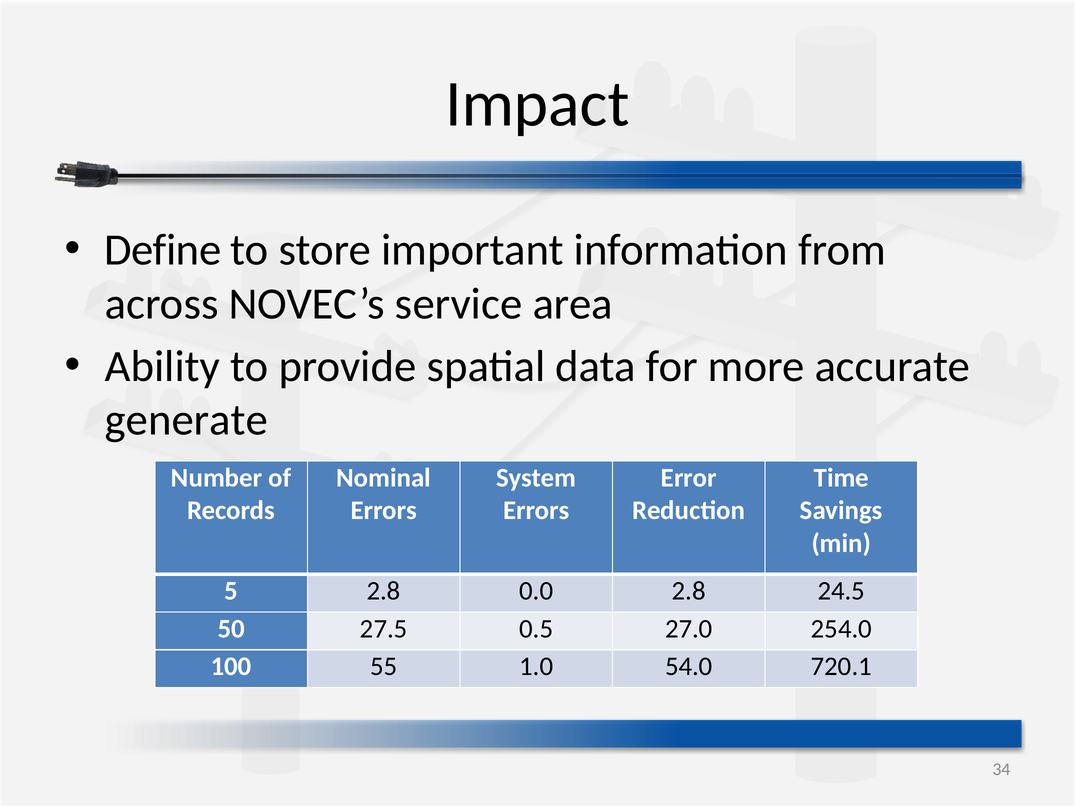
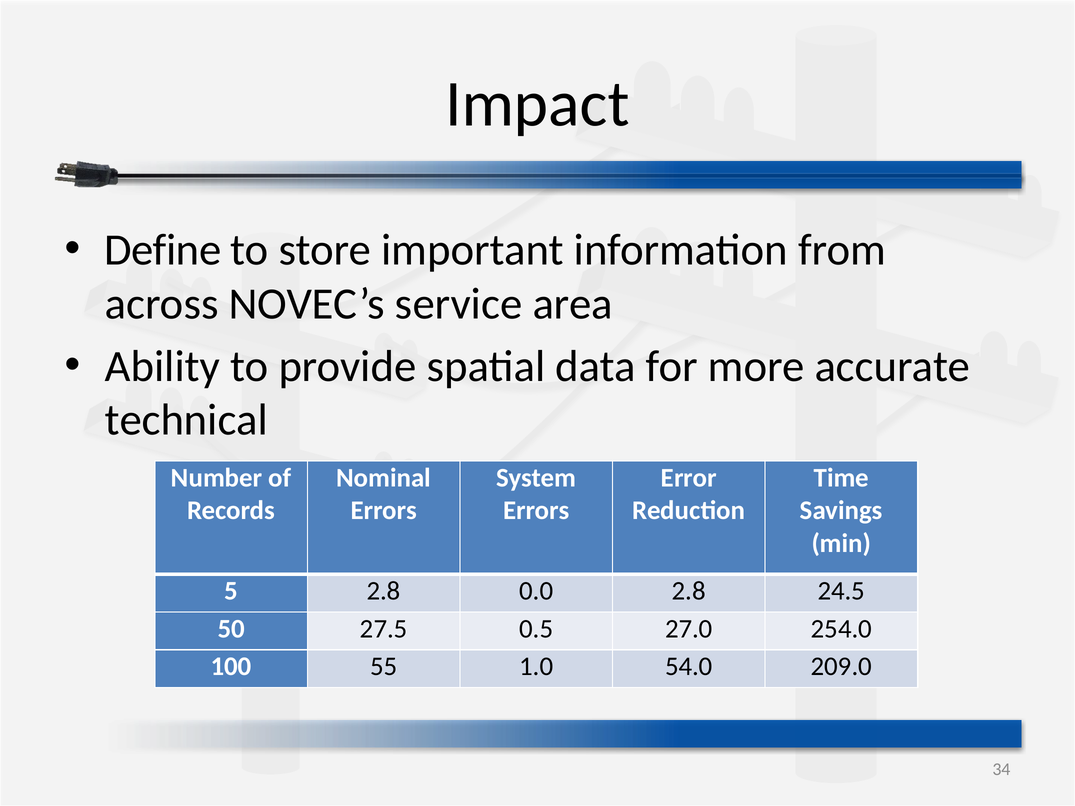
generate: generate -> technical
720.1: 720.1 -> 209.0
